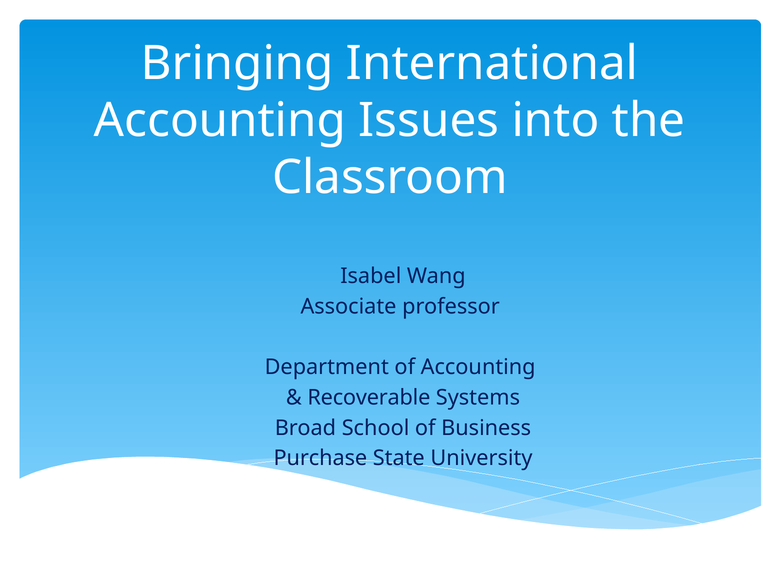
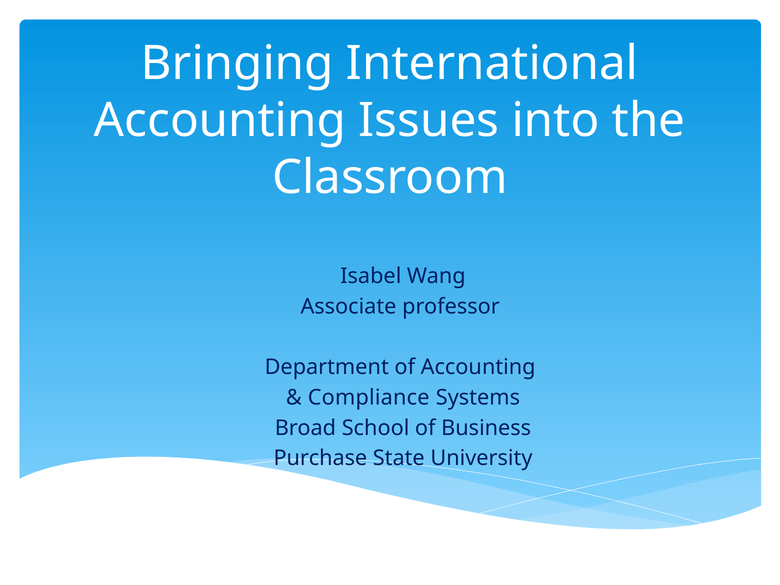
Recoverable: Recoverable -> Compliance
